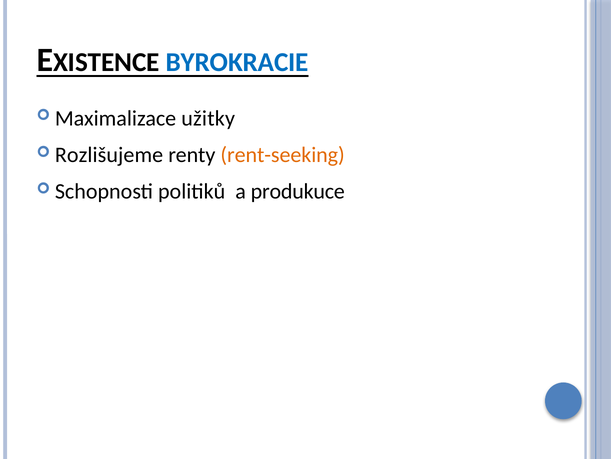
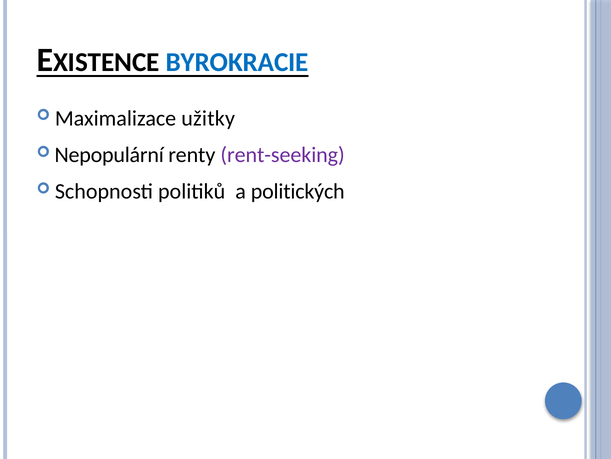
Rozlišujeme: Rozlišujeme -> Nepopulární
rent-seeking colour: orange -> purple
produkuce: produkuce -> politických
